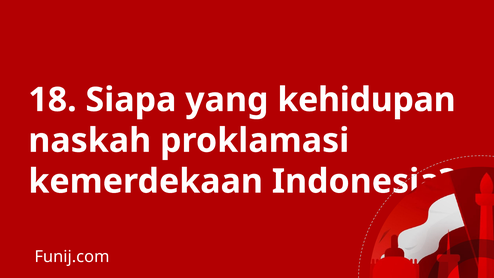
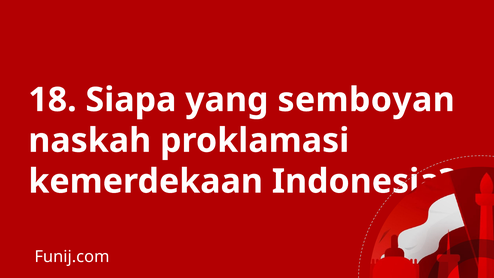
kehidupan: kehidupan -> semboyan
